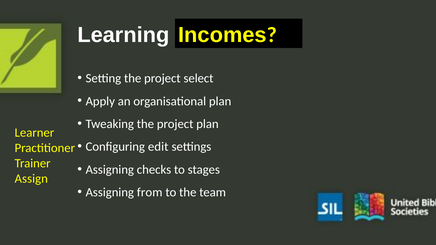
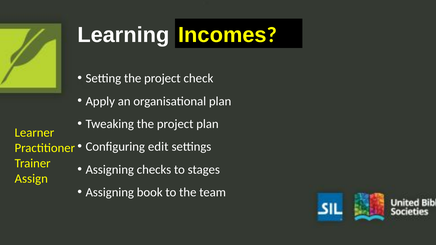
select: select -> check
from: from -> book
